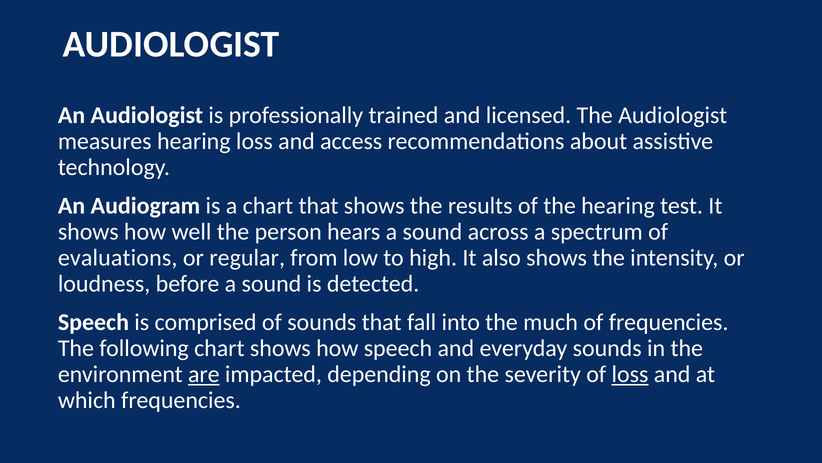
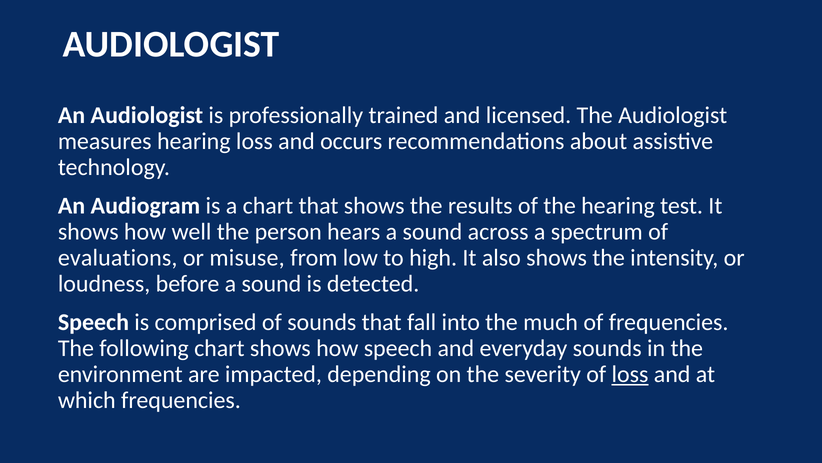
access: access -> occurs
regular: regular -> misuse
are underline: present -> none
